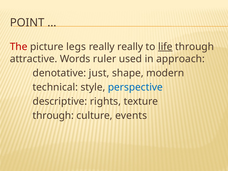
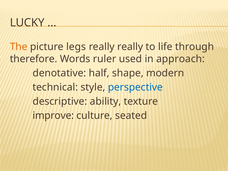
POINT: POINT -> LUCKY
The colour: red -> orange
life underline: present -> none
attractive: attractive -> therefore
just: just -> half
rights: rights -> ability
through at (53, 116): through -> improve
events: events -> seated
